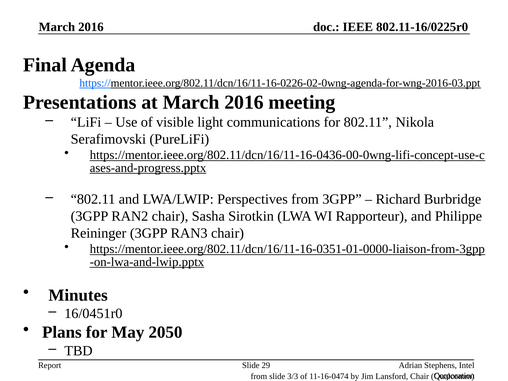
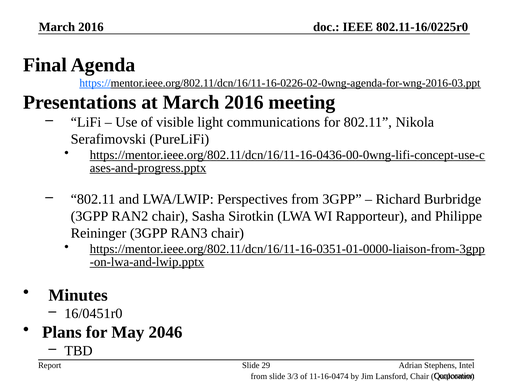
2050: 2050 -> 2046
